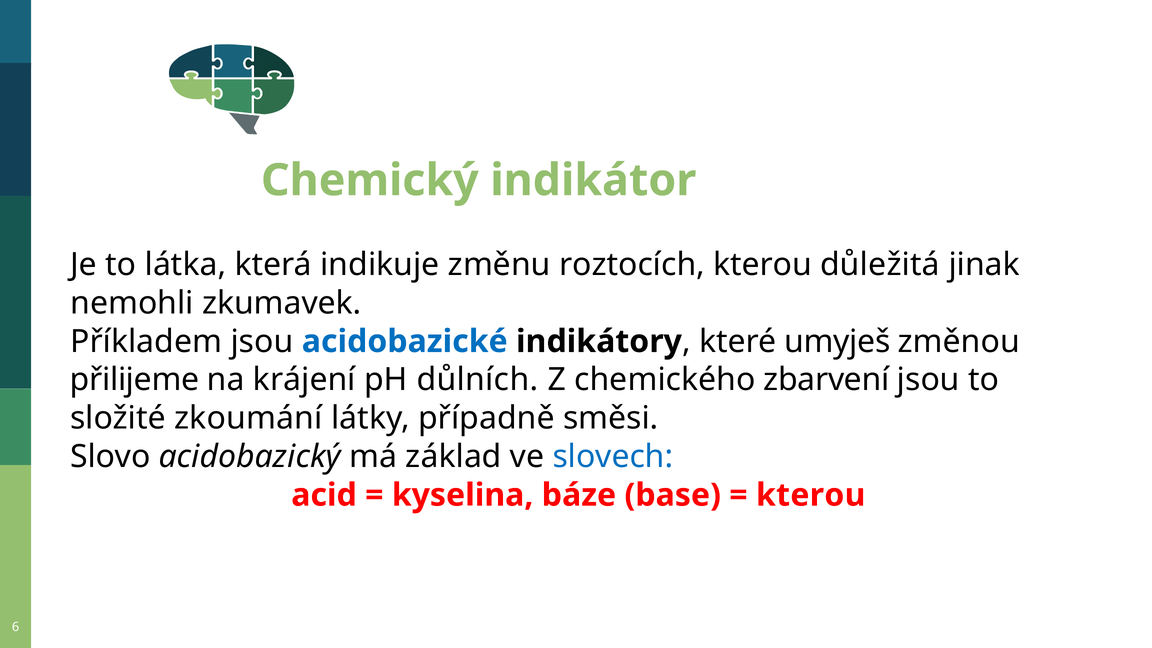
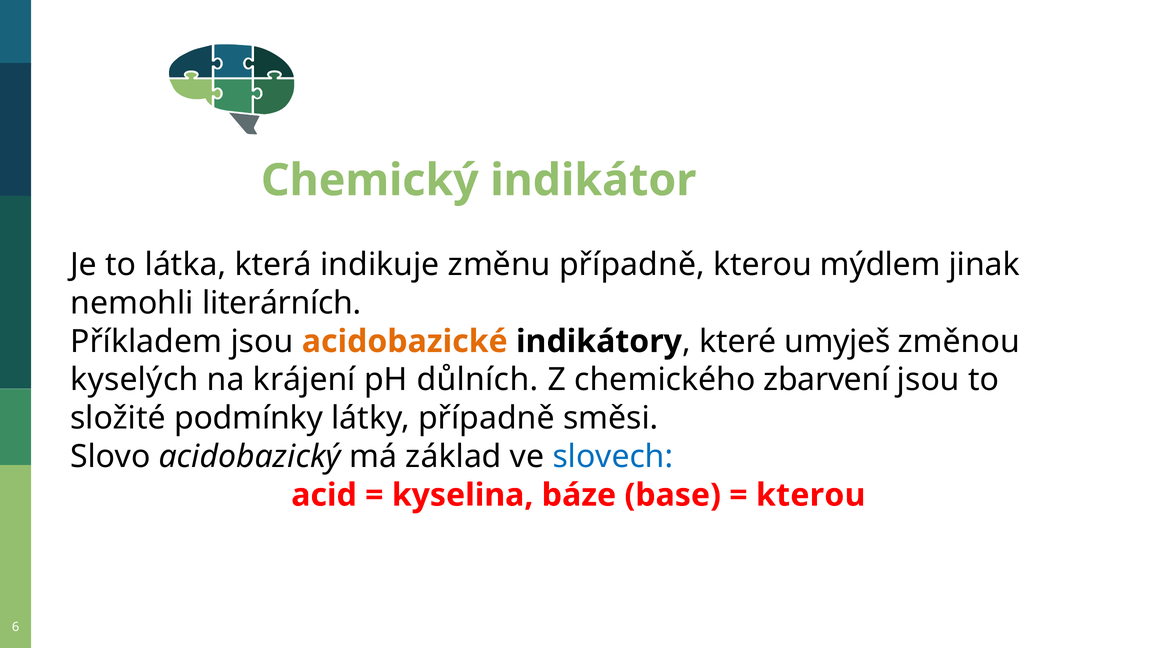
změnu roztocích: roztocích -> případně
důležitá: důležitá -> mýdlem
zkumavek: zkumavek -> literárních
acidobazické colour: blue -> orange
přilijeme: přilijeme -> kyselých
zkoumání: zkoumání -> podmínky
